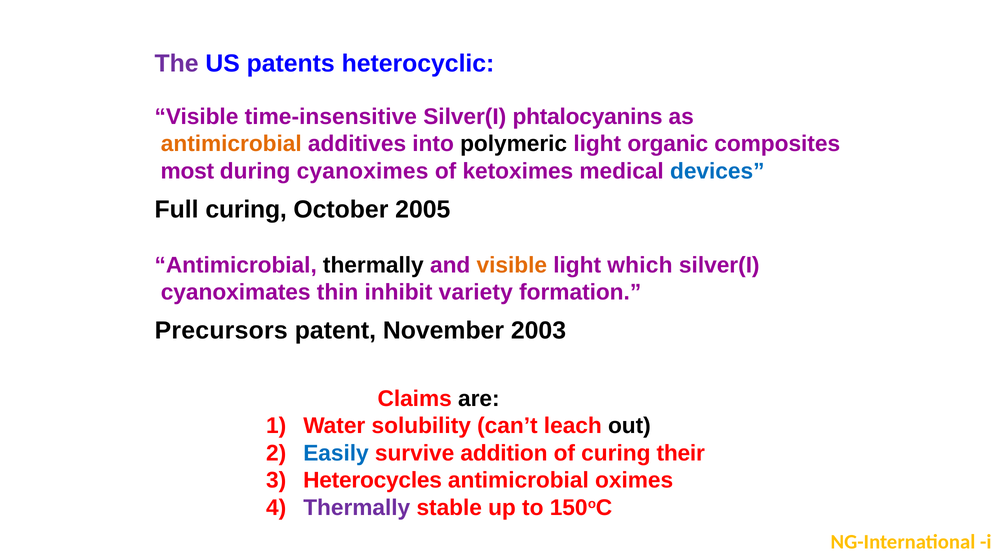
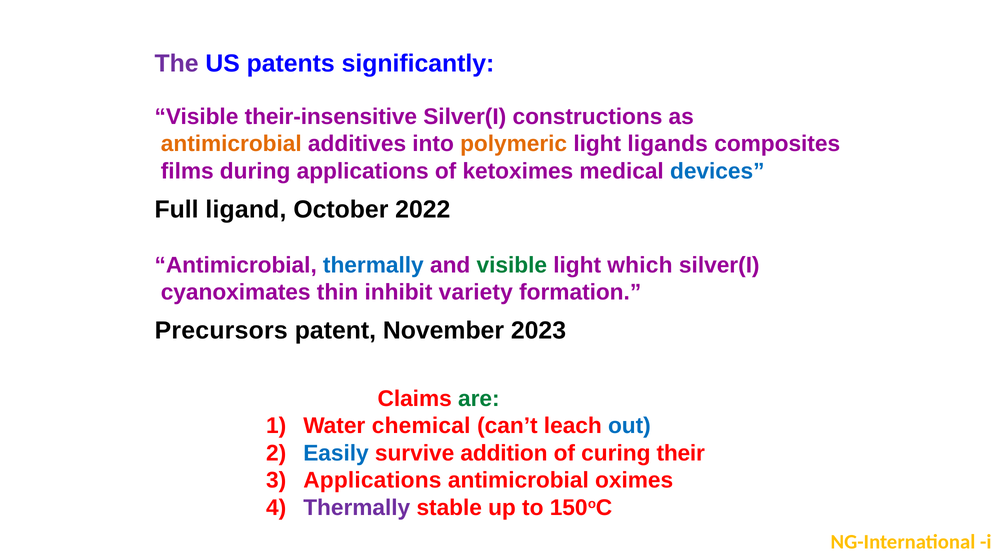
heterocyclic: heterocyclic -> significantly
time-insensitive: time-insensitive -> their-insensitive
phtalocyanins: phtalocyanins -> constructions
polymeric colour: black -> orange
organic: organic -> ligands
most: most -> films
during cyanoximes: cyanoximes -> applications
Full curing: curing -> ligand
2005: 2005 -> 2022
thermally at (373, 265) colour: black -> blue
visible at (512, 265) colour: orange -> green
2003: 2003 -> 2023
are colour: black -> green
solubility: solubility -> chemical
out colour: black -> blue
Heterocycles at (373, 481): Heterocycles -> Applications
